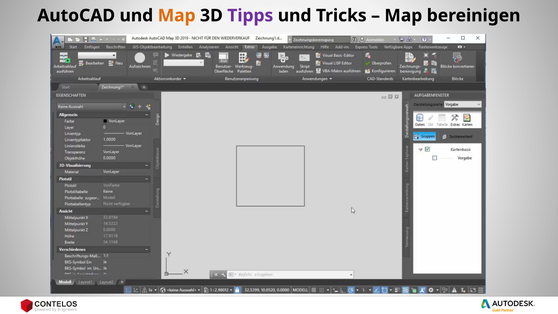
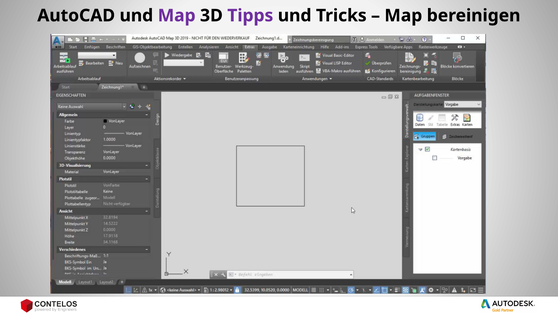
Map at (177, 16) colour: orange -> purple
